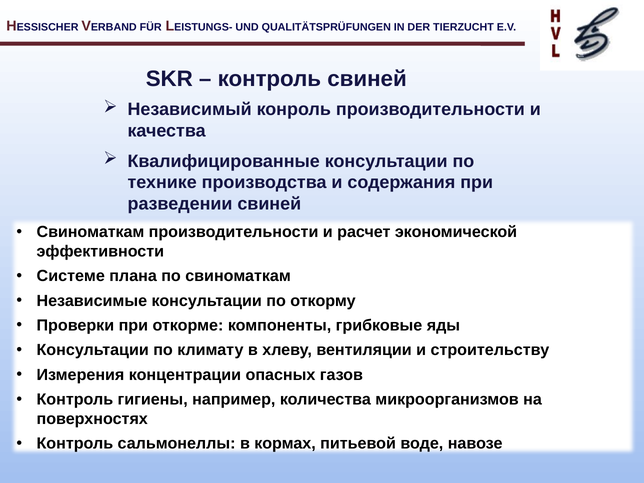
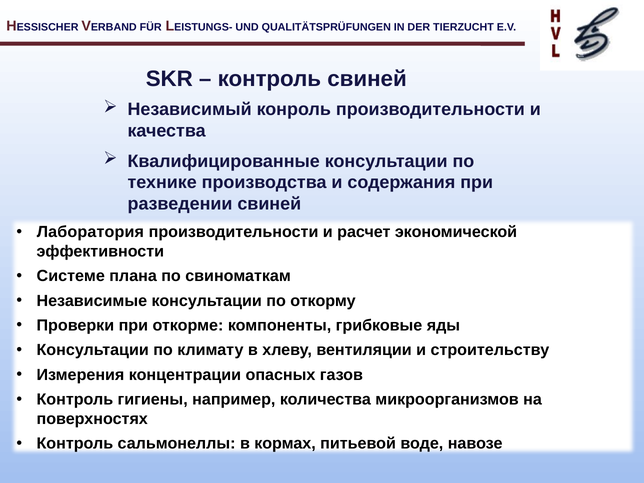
Свиноматкам at (90, 232): Свиноматкам -> Лаборатория
